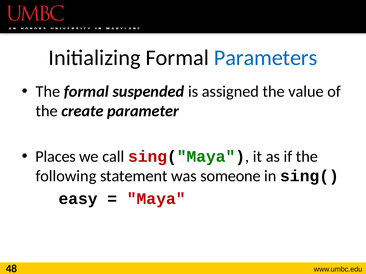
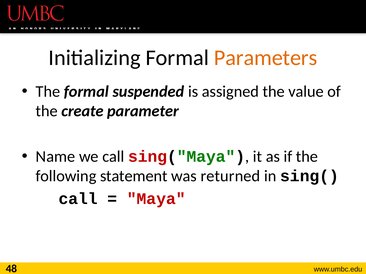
Parameters colour: blue -> orange
Places: Places -> Name
someone: someone -> returned
easy at (78, 199): easy -> call
